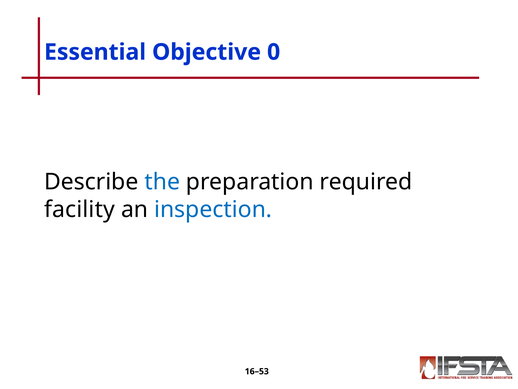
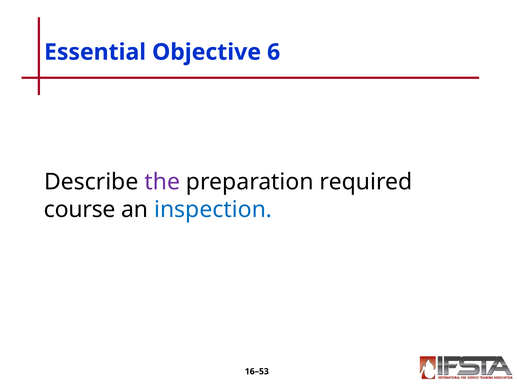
0: 0 -> 6
the colour: blue -> purple
facility: facility -> course
